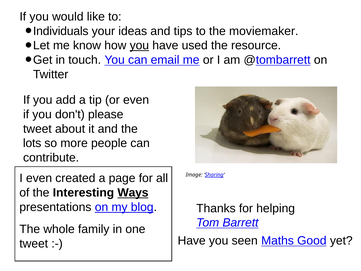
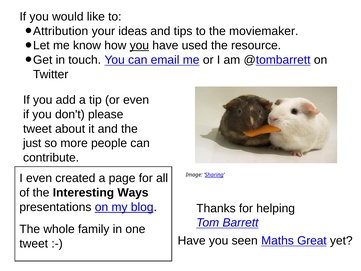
Individuals: Individuals -> Attribution
lots: lots -> just
Ways underline: present -> none
Good: Good -> Great
